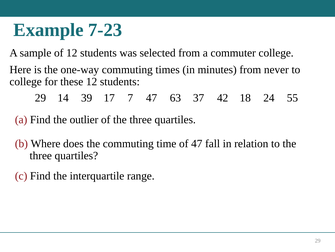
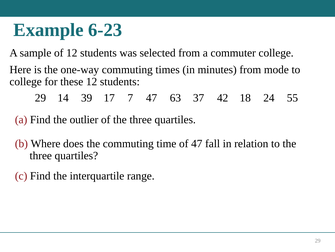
7-23: 7-23 -> 6-23
never: never -> mode
